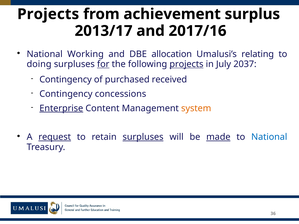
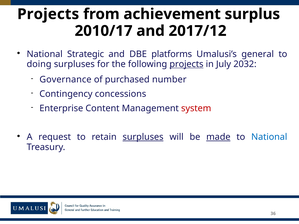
2013/17: 2013/17 -> 2010/17
2017/16: 2017/16 -> 2017/12
Working: Working -> Strategic
allocation: allocation -> platforms
relating: relating -> general
for underline: present -> none
2037: 2037 -> 2032
Contingency at (66, 80): Contingency -> Governance
received: received -> number
Enterprise underline: present -> none
system colour: orange -> red
request underline: present -> none
